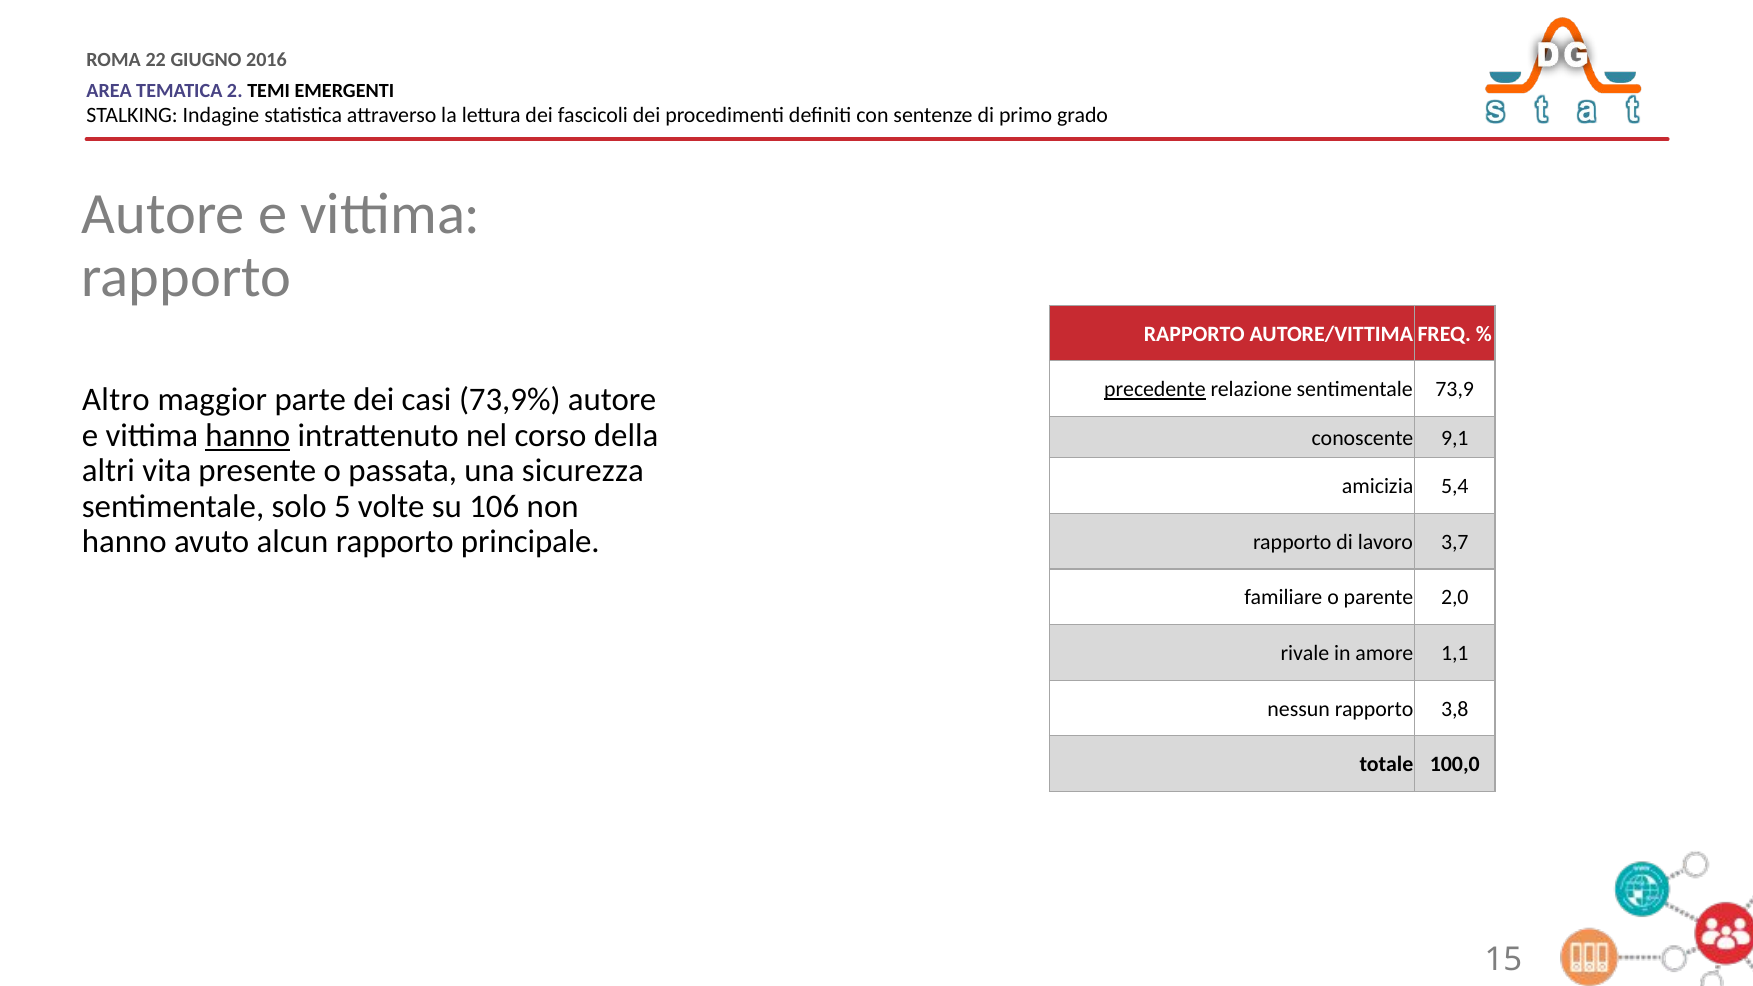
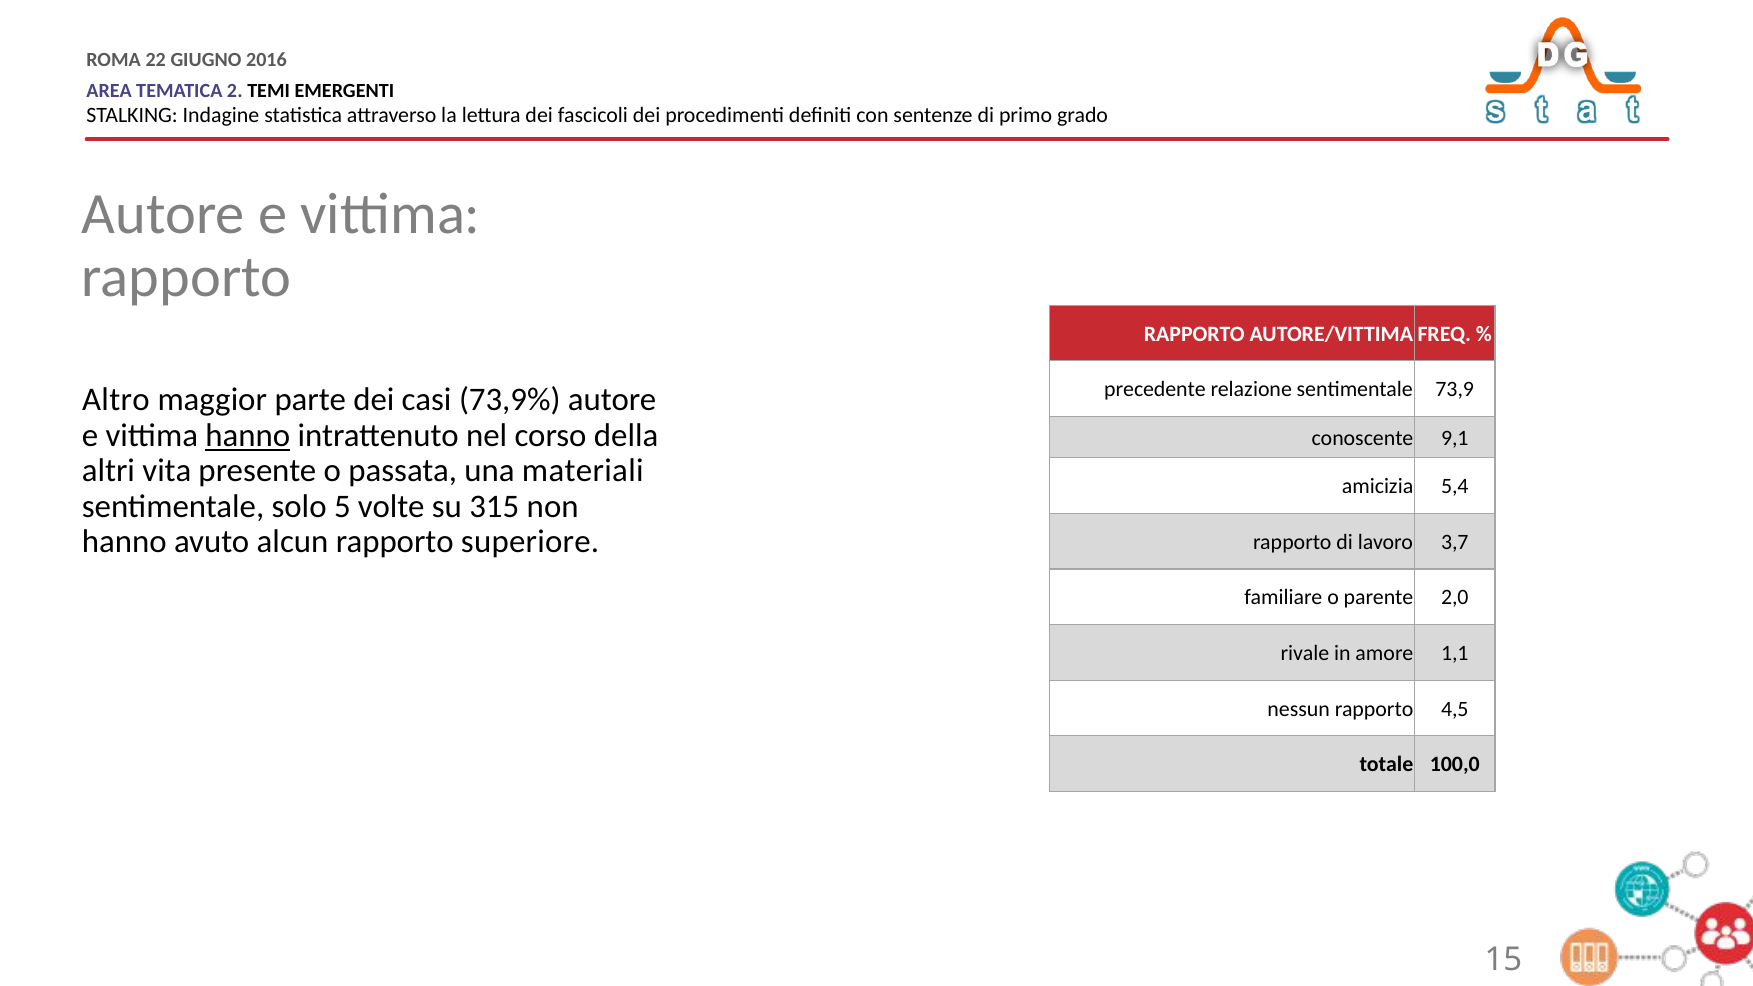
precedente underline: present -> none
sicurezza: sicurezza -> materiali
106: 106 -> 315
principale: principale -> superiore
3,8: 3,8 -> 4,5
